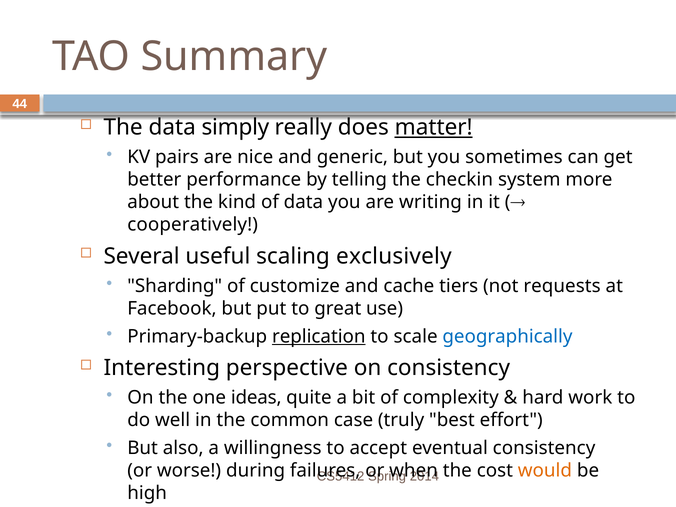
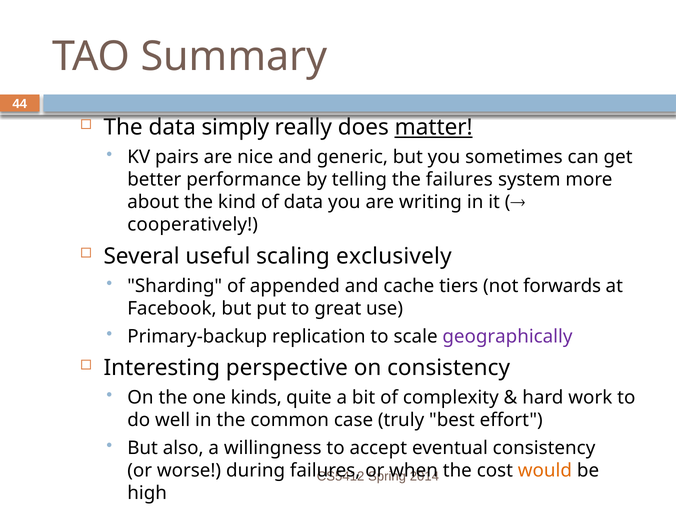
the checkin: checkin -> failures
customize: customize -> appended
requests: requests -> forwards
replication underline: present -> none
geographically colour: blue -> purple
ideas: ideas -> kinds
